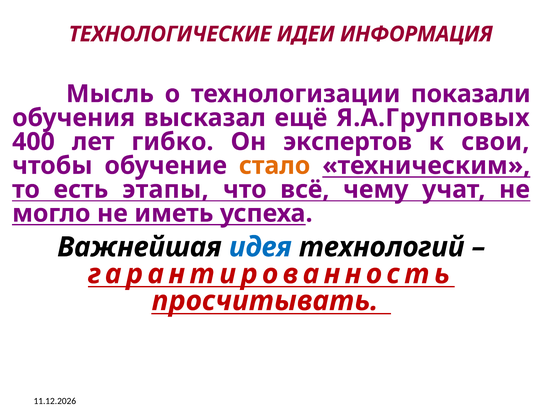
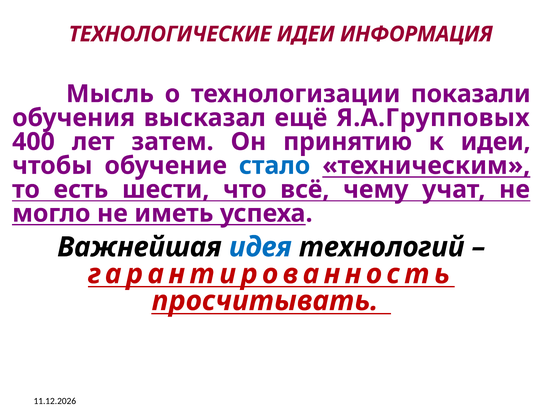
гибко: гибко -> затем
экспертов: экспертов -> принятию
к свои: свои -> идеи
стало colour: orange -> blue
этапы: этапы -> шести
